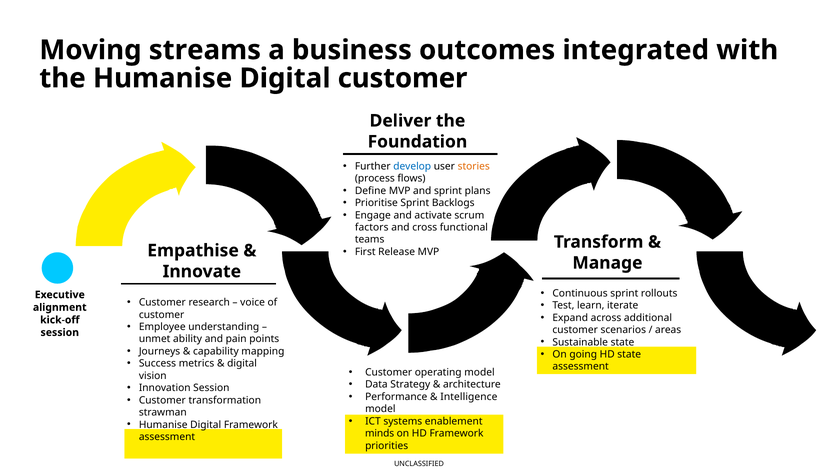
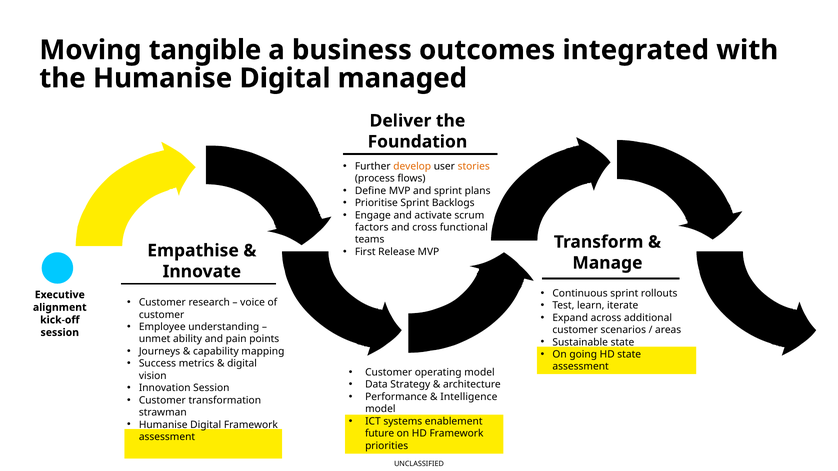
streams: streams -> tangible
Digital customer: customer -> managed
develop colour: blue -> orange
minds: minds -> future
